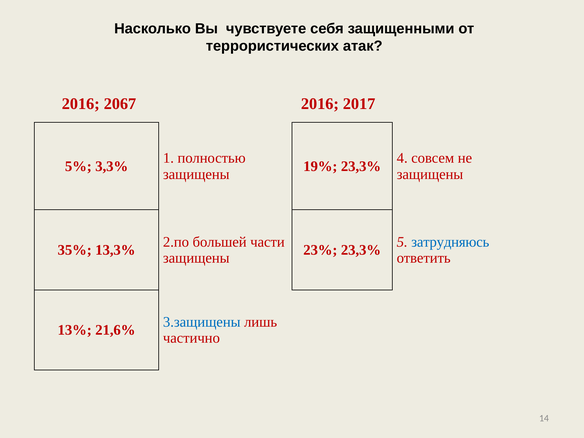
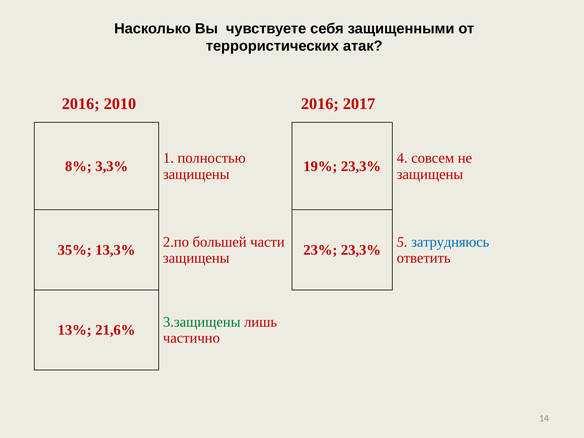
2067: 2067 -> 2010
5%: 5% -> 8%
3.защищены colour: blue -> green
